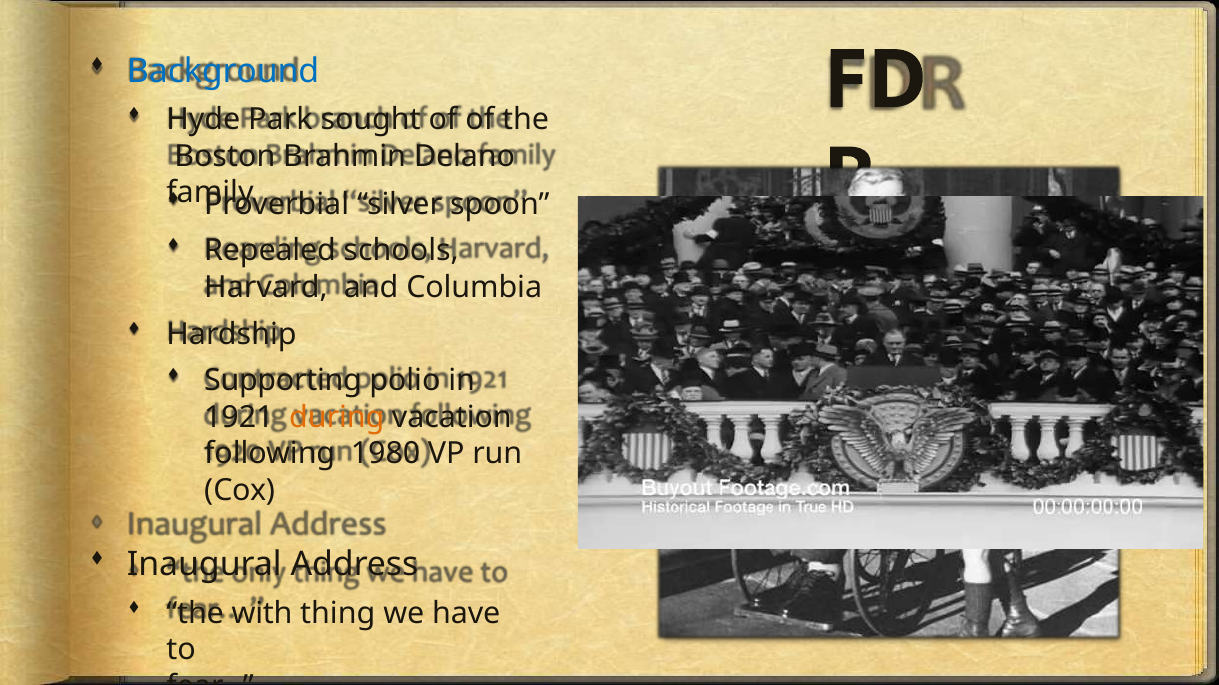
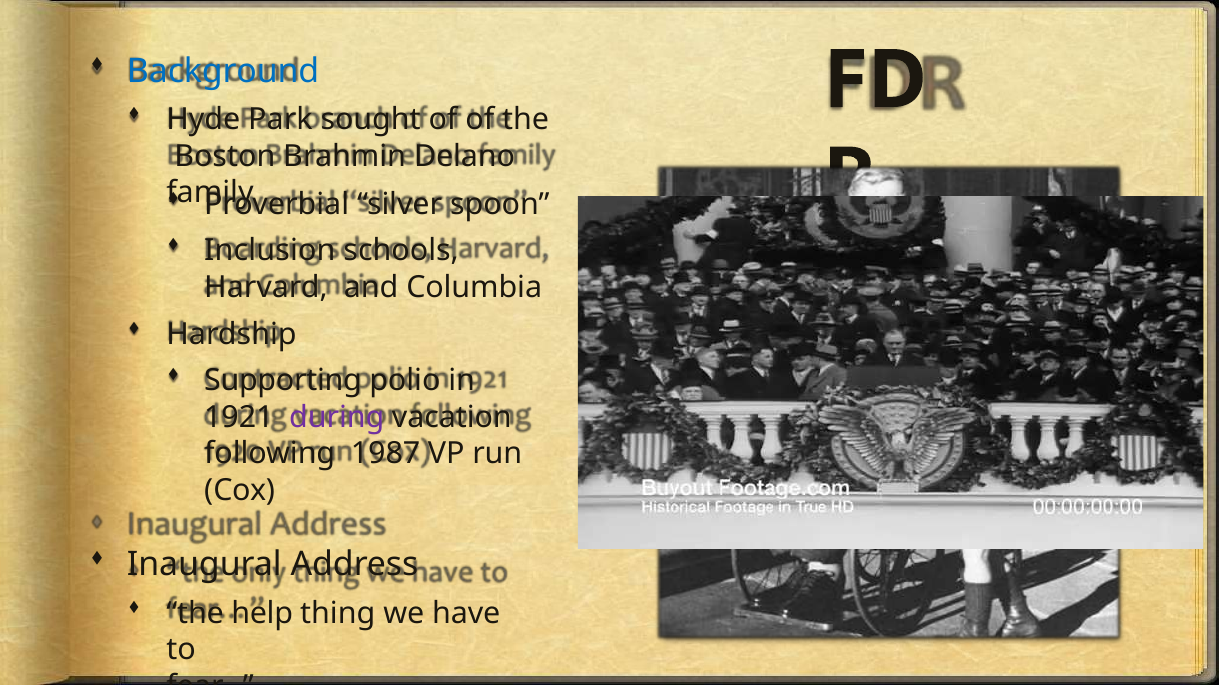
Repealed: Repealed -> Inclusion
during colour: orange -> purple
1980: 1980 -> 1987
with: with -> help
